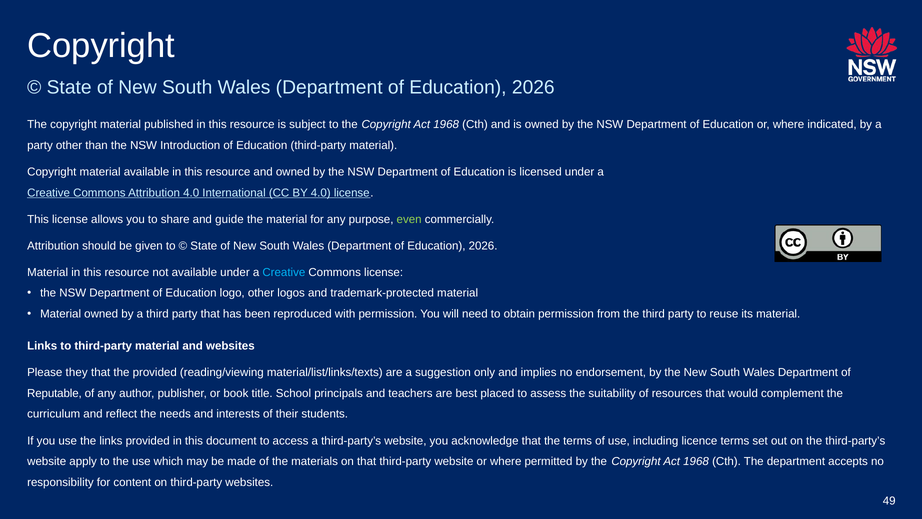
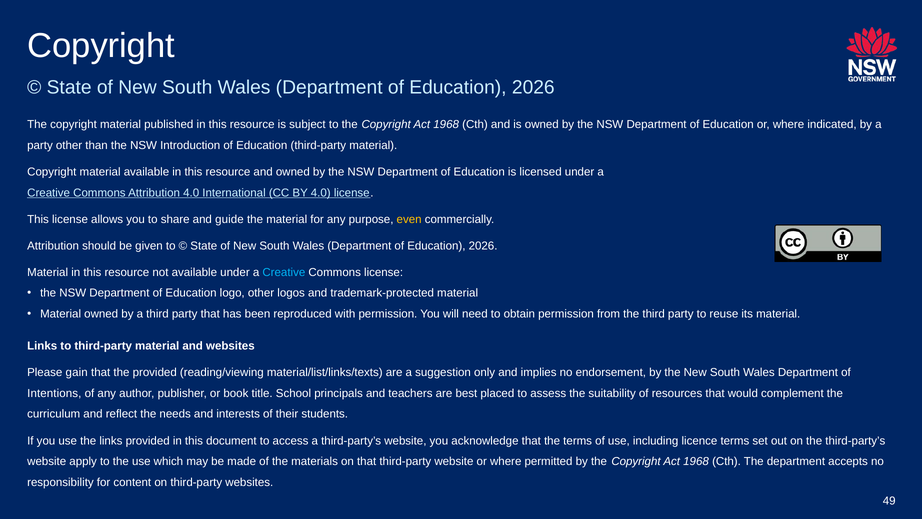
even colour: light green -> yellow
they: they -> gain
Reputable: Reputable -> Intentions
